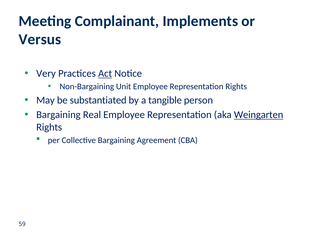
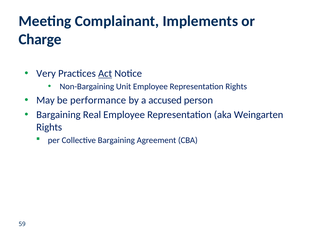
Versus: Versus -> Charge
substantiated: substantiated -> performance
tangible: tangible -> accused
Weingarten underline: present -> none
